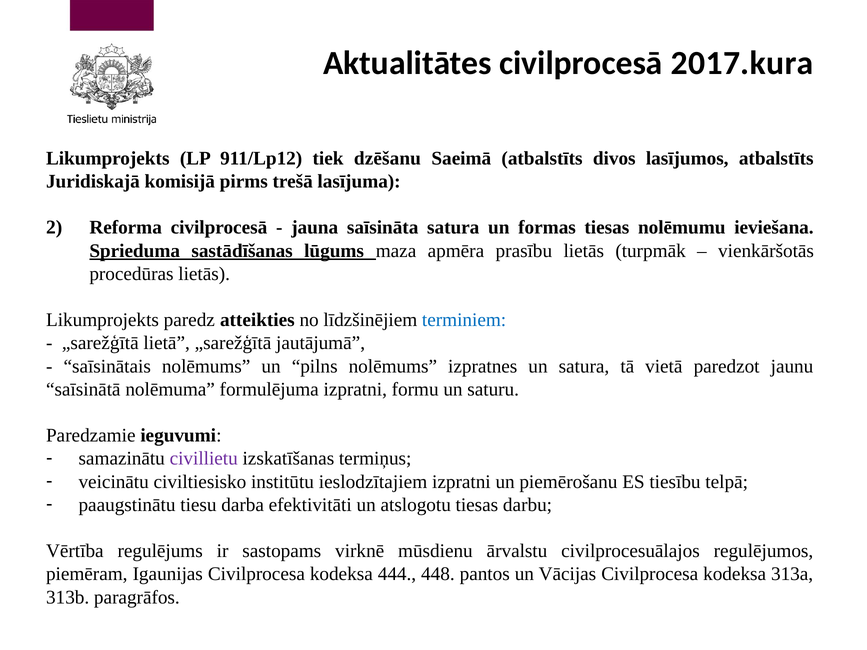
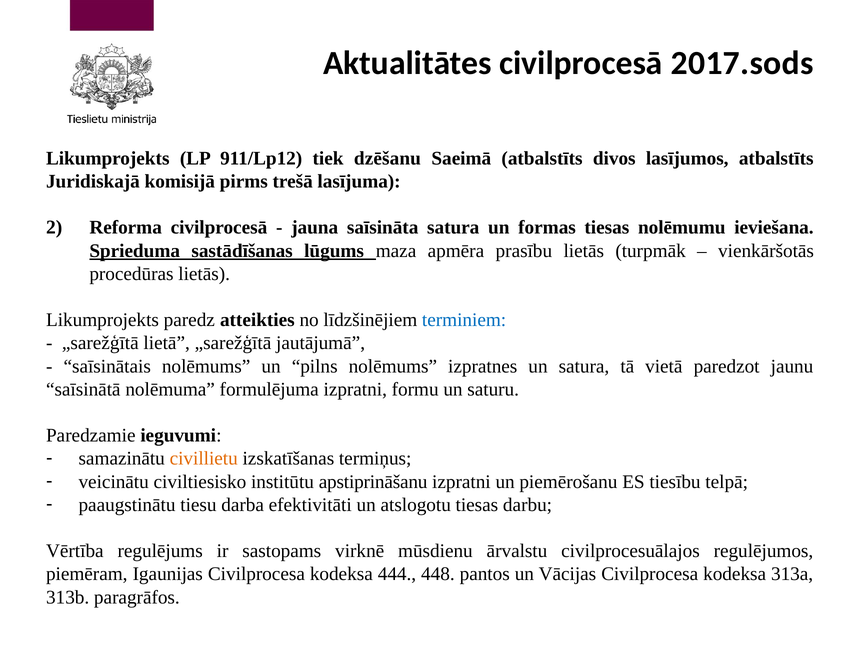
2017.kura: 2017.kura -> 2017.sods
civillietu colour: purple -> orange
ieslodzītajiem: ieslodzītajiem -> apstiprināšanu
